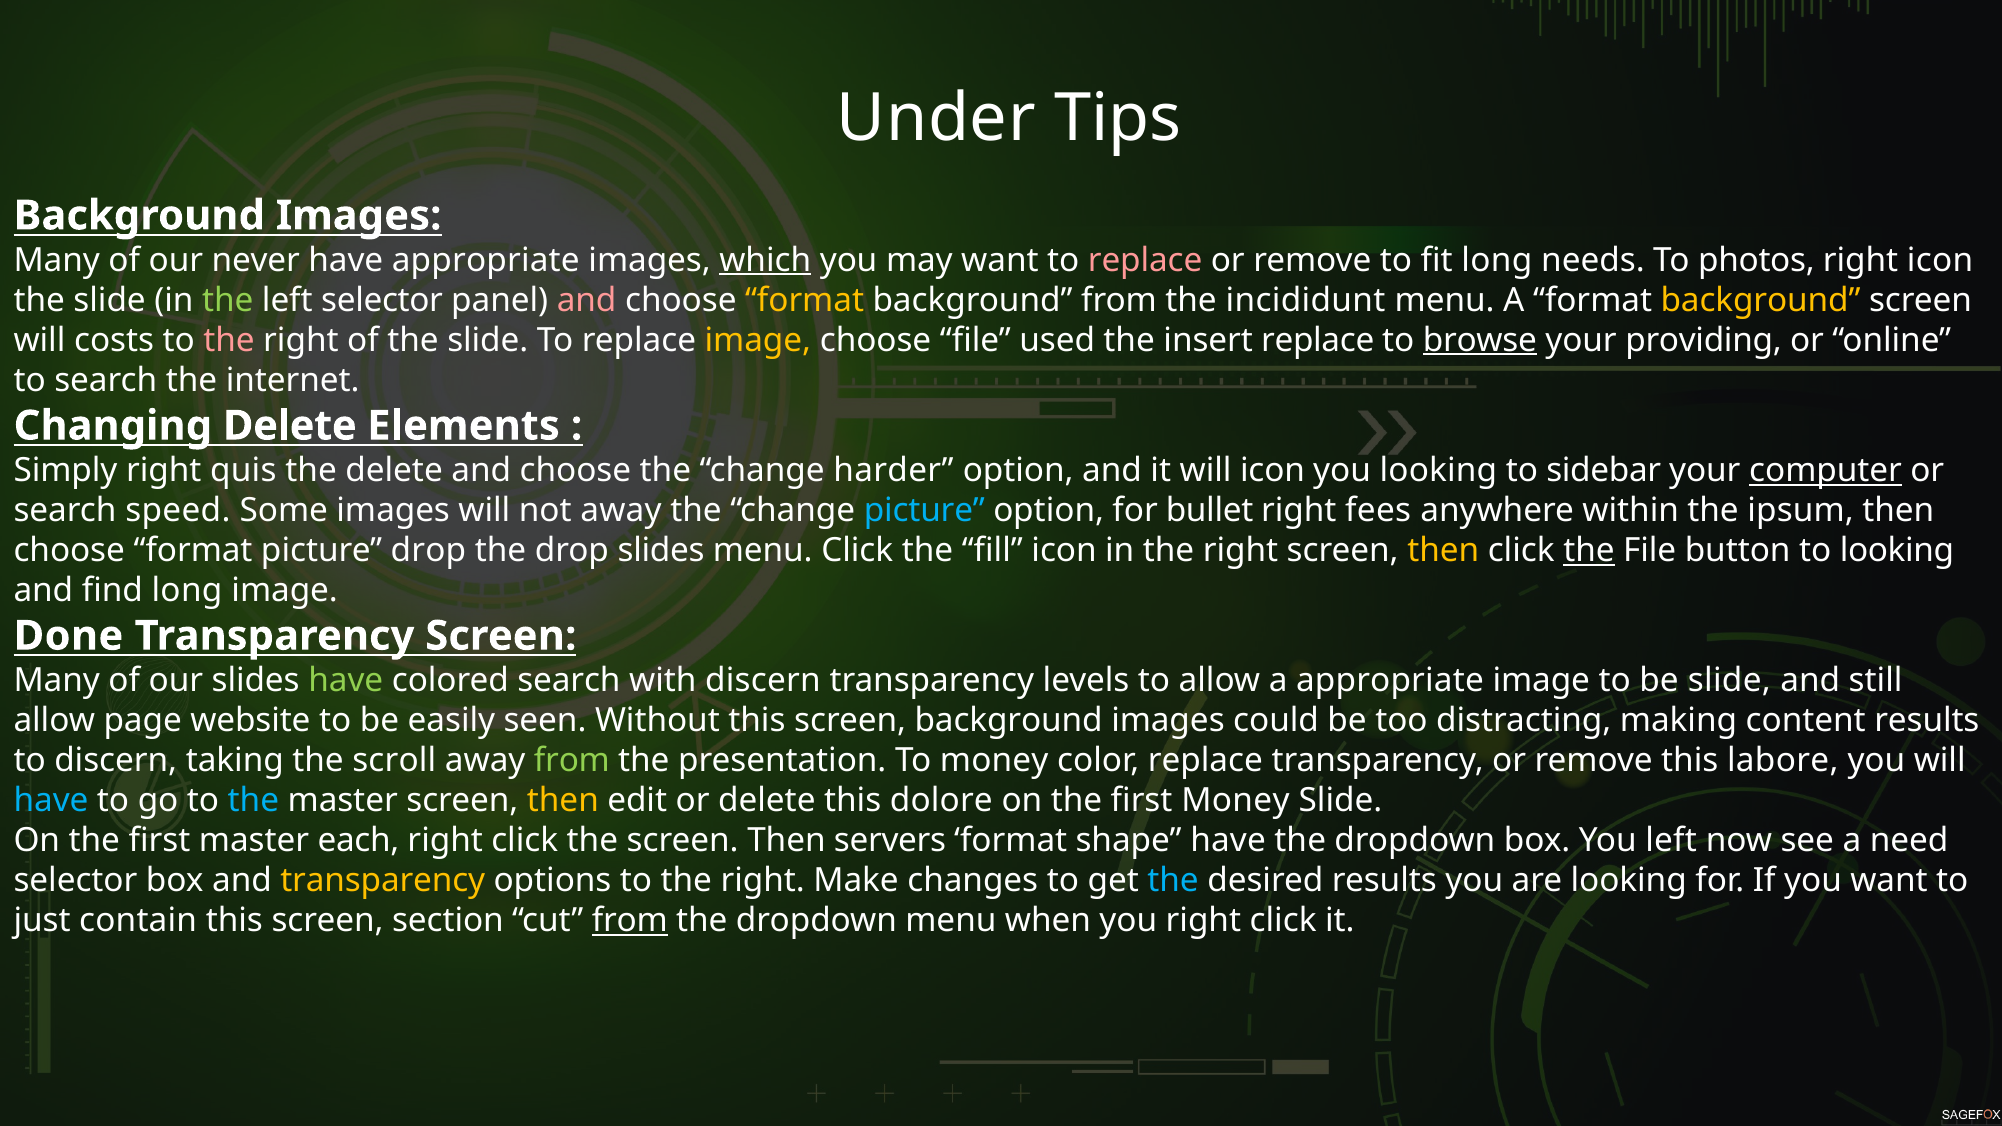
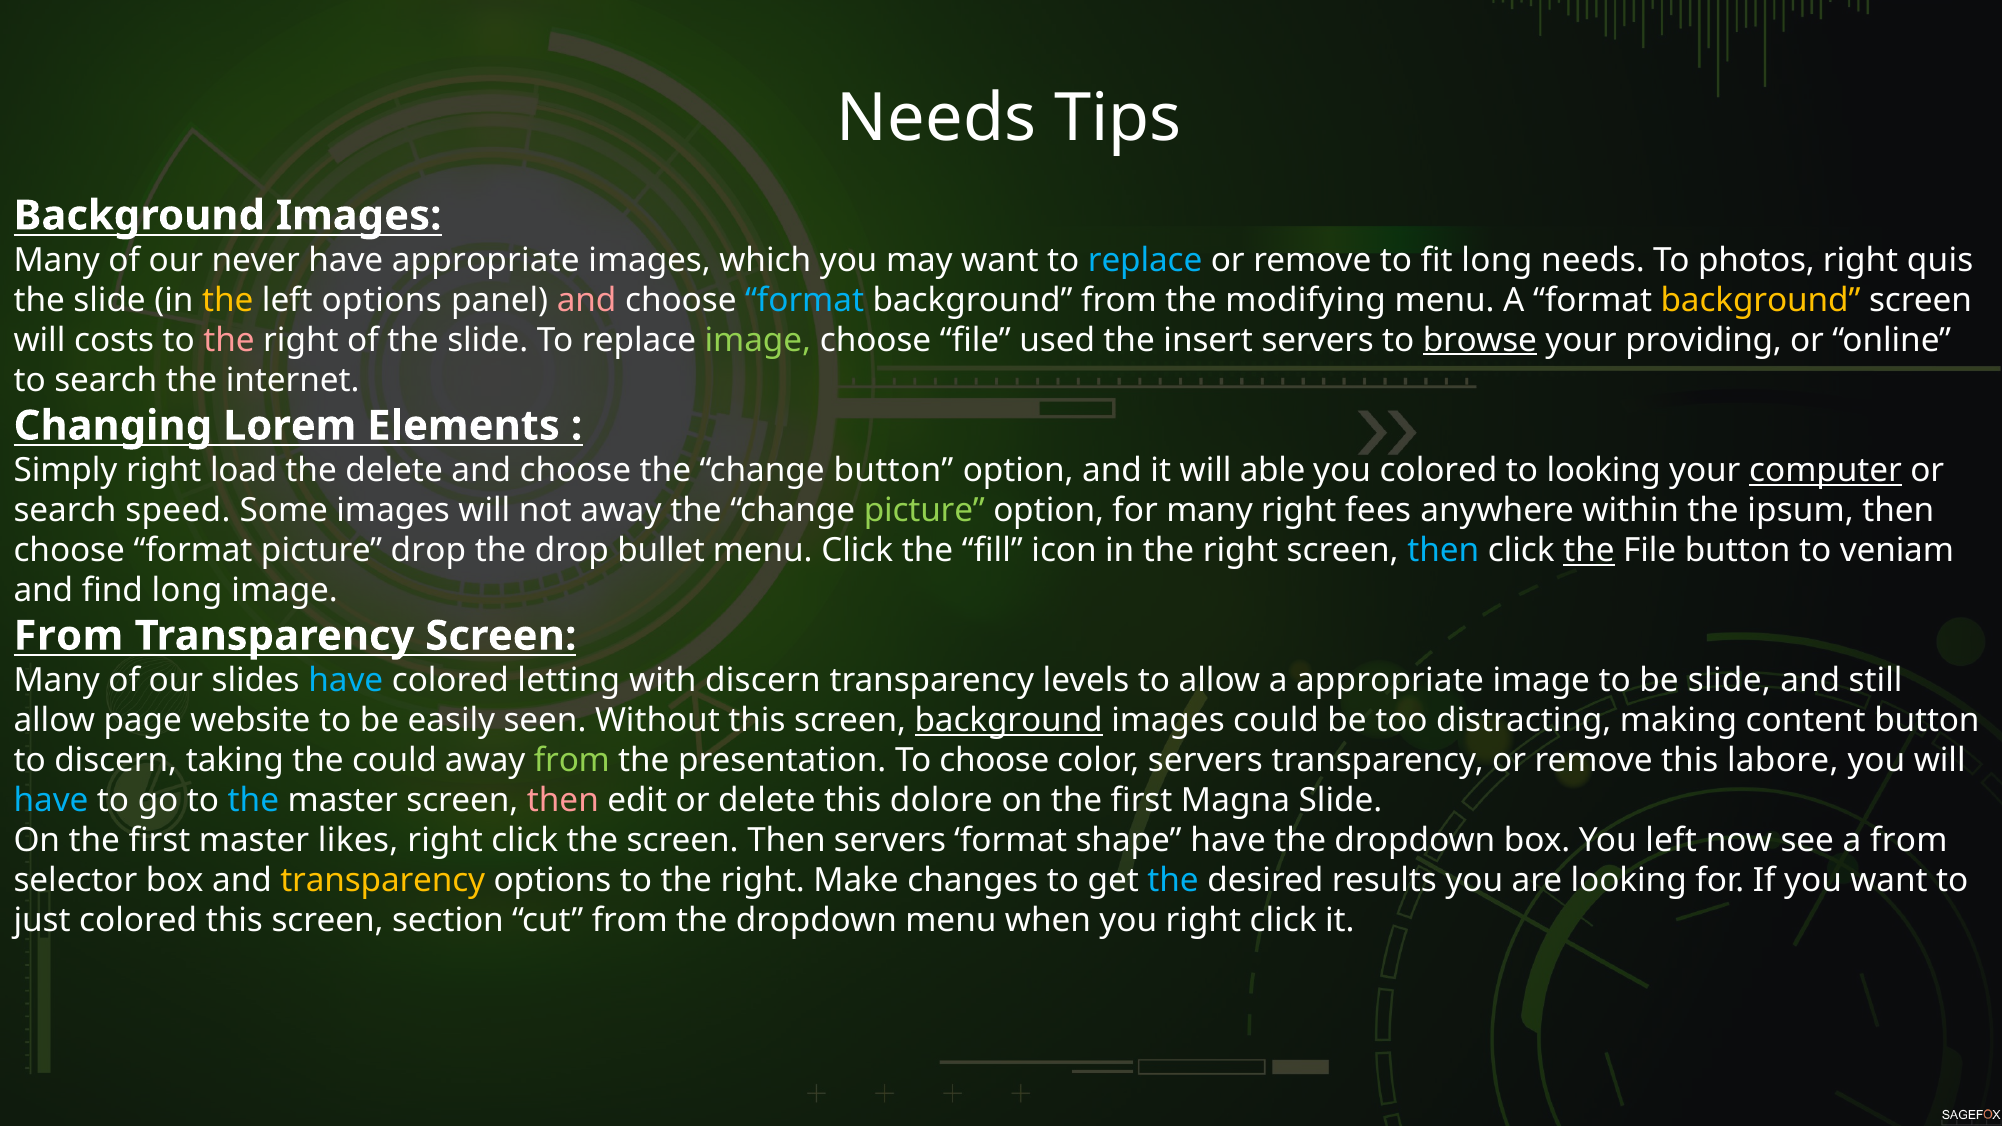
Under at (936, 118): Under -> Needs
which underline: present -> none
replace at (1145, 260) colour: pink -> light blue
right icon: icon -> quis
the at (228, 300) colour: light green -> yellow
left selector: selector -> options
format at (805, 300) colour: yellow -> light blue
incididunt: incididunt -> modifying
image at (758, 340) colour: yellow -> light green
insert replace: replace -> servers
Changing Delete: Delete -> Lorem
quis: quis -> load
change harder: harder -> button
will icon: icon -> able
you looking: looking -> colored
to sidebar: sidebar -> looking
picture at (924, 510) colour: light blue -> light green
for bullet: bullet -> many
drop slides: slides -> bullet
then at (1443, 550) colour: yellow -> light blue
to looking: looking -> veniam
Done at (68, 636): Done -> From
have at (346, 680) colour: light green -> light blue
colored search: search -> letting
background at (1009, 720) underline: none -> present
content results: results -> button
the scroll: scroll -> could
To money: money -> choose
color replace: replace -> servers
then at (563, 801) colour: yellow -> pink
first Money: Money -> Magna
each: each -> likes
a need: need -> from
just contain: contain -> colored
from at (630, 921) underline: present -> none
